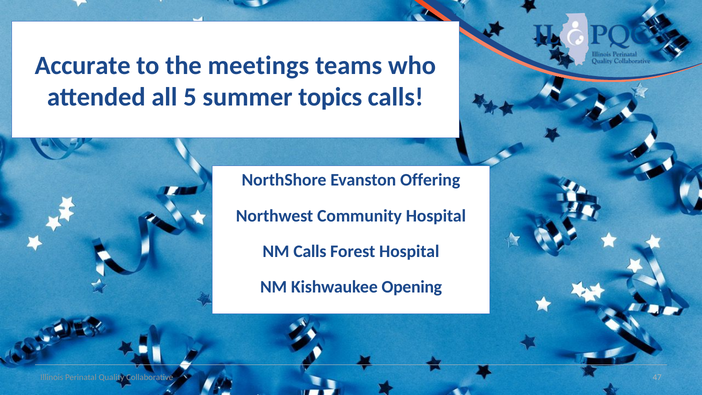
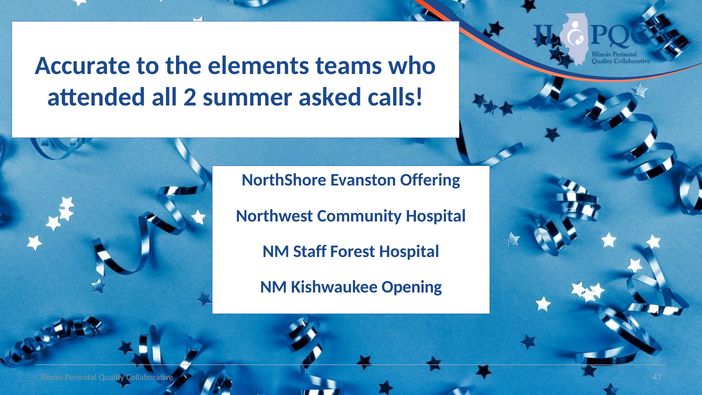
meetings: meetings -> elements
5: 5 -> 2
topics: topics -> asked
NM Calls: Calls -> Staff
